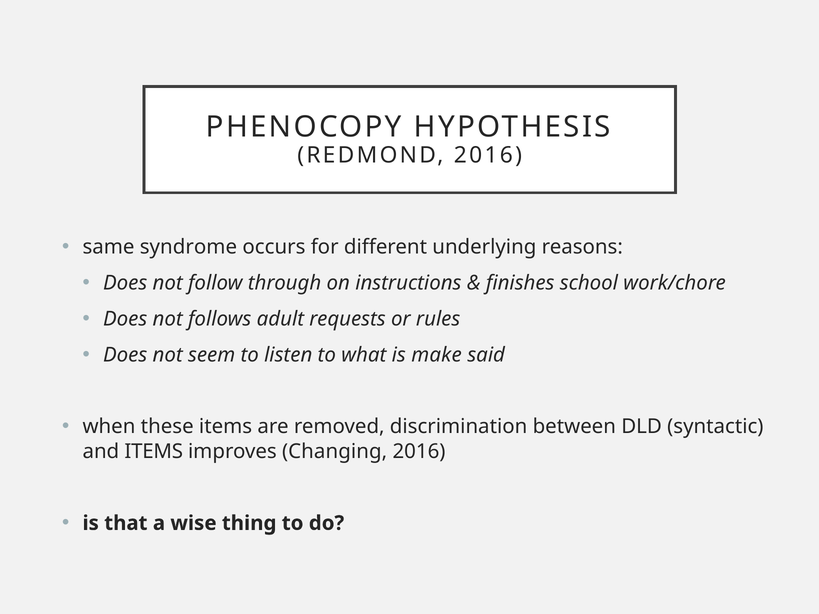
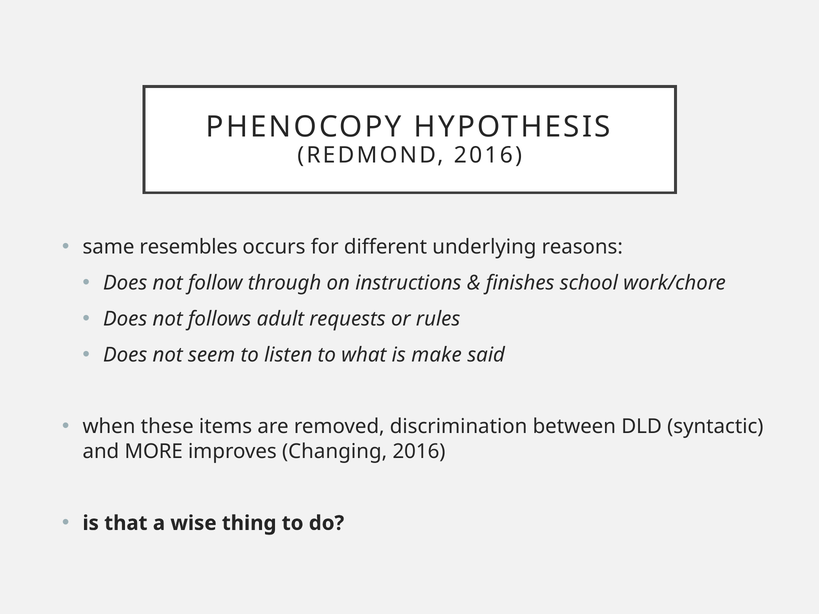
syndrome: syndrome -> resembles
and ITEMS: ITEMS -> MORE
